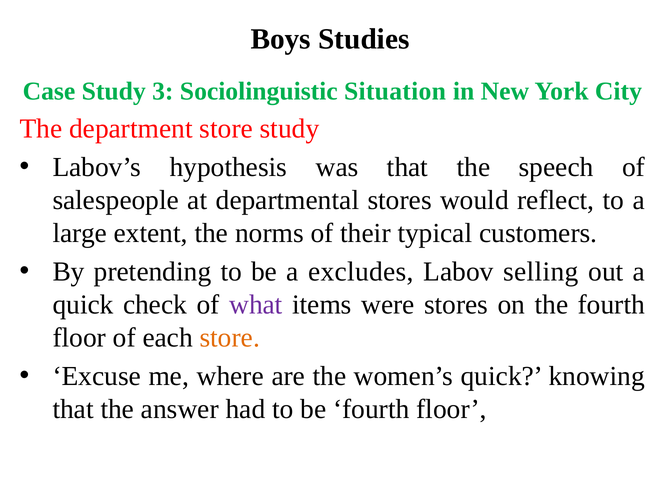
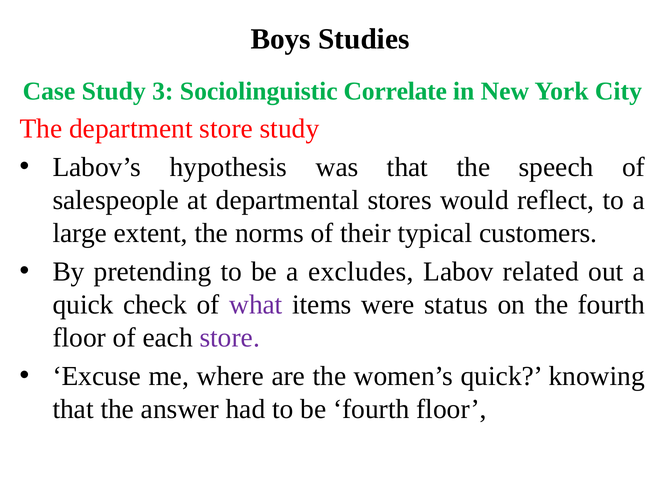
Situation: Situation -> Correlate
selling: selling -> related
were stores: stores -> status
store at (230, 338) colour: orange -> purple
